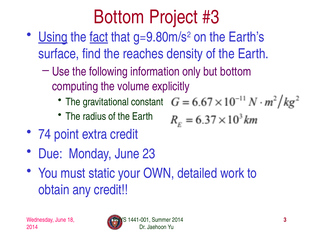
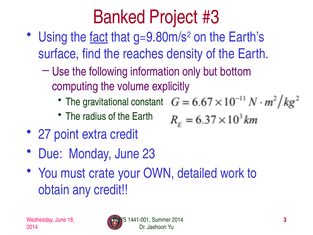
Bottom at (119, 17): Bottom -> Banked
Using underline: present -> none
74: 74 -> 27
static: static -> crate
